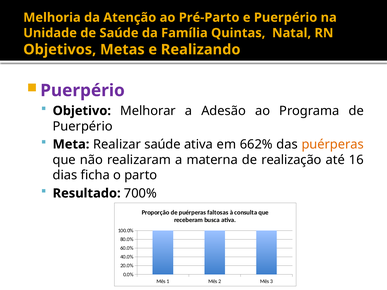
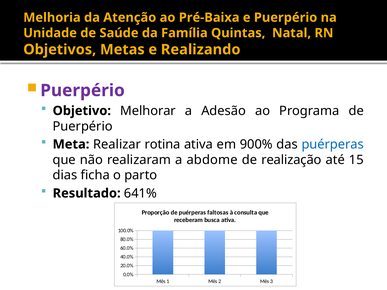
Pré-Parto: Pré-Parto -> Pré-Baixa
Realizar saúde: saúde -> rotina
662%: 662% -> 900%
puérperas at (333, 144) colour: orange -> blue
materna: materna -> abdome
16: 16 -> 15
700%: 700% -> 641%
